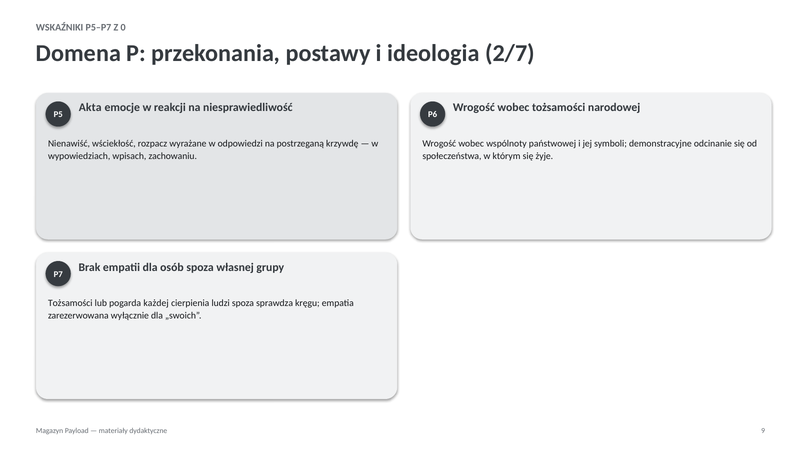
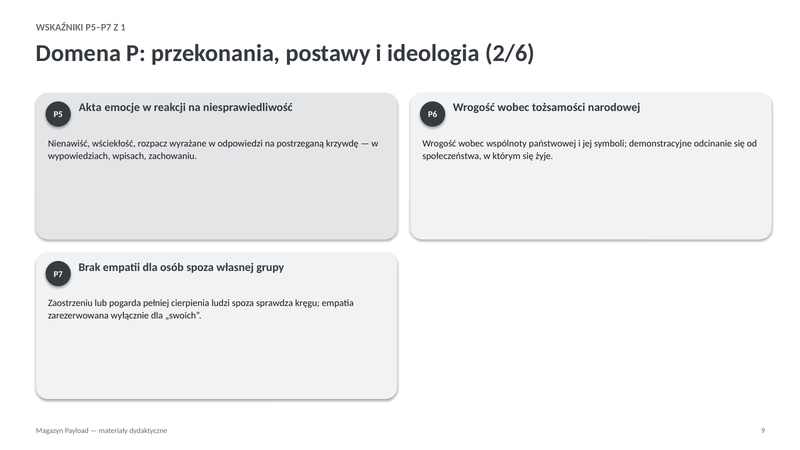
0: 0 -> 1
2/7: 2/7 -> 2/6
Tożsamości at (70, 303): Tożsamości -> Zaostrzeniu
każdej: każdej -> pełniej
